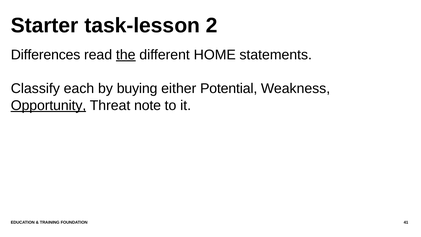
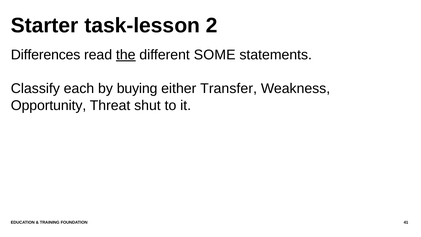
HOME: HOME -> SOME
Potential: Potential -> Transfer
Opportunity underline: present -> none
note: note -> shut
